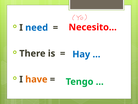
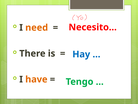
need colour: blue -> orange
